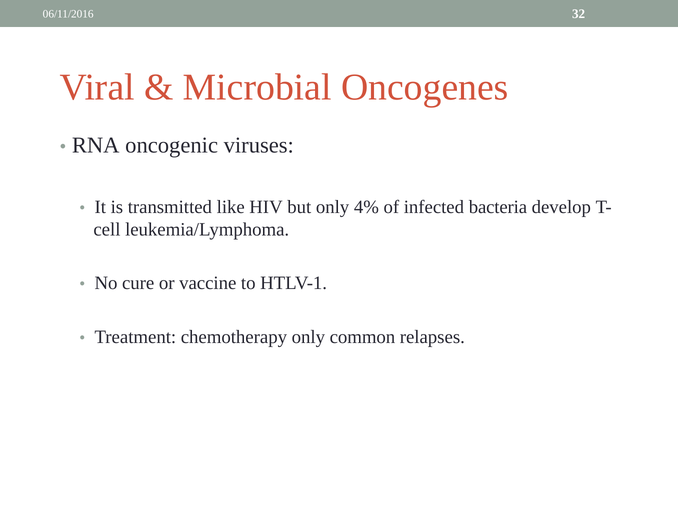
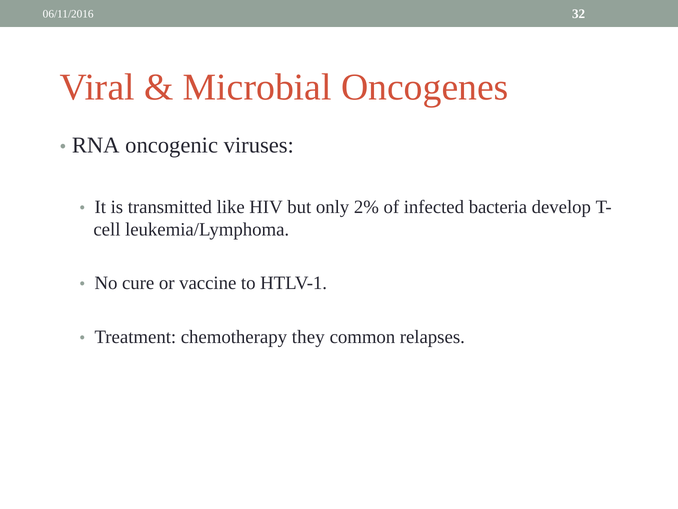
4%: 4% -> 2%
chemotherapy only: only -> they
